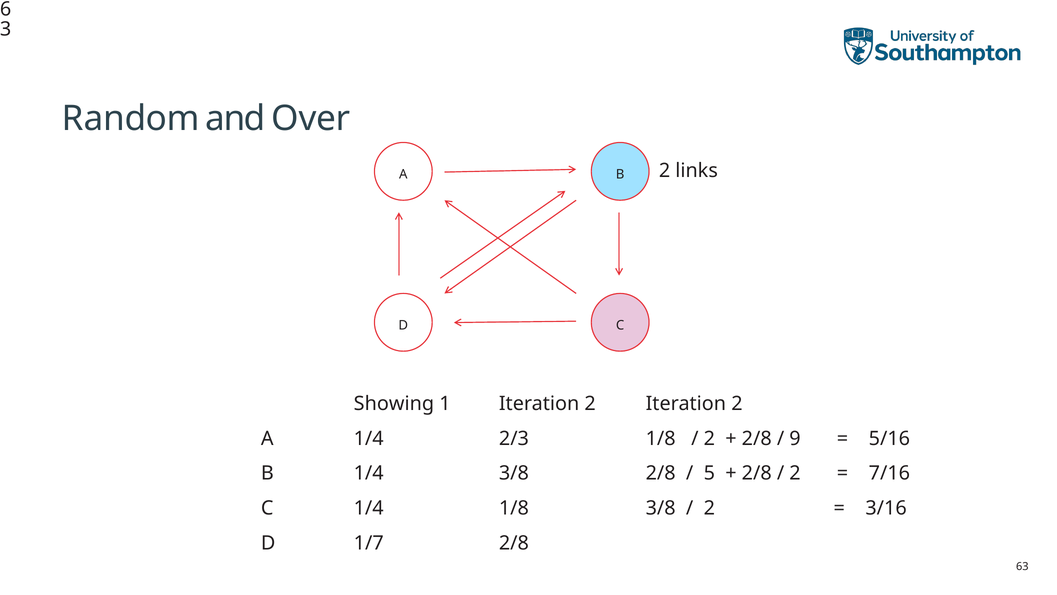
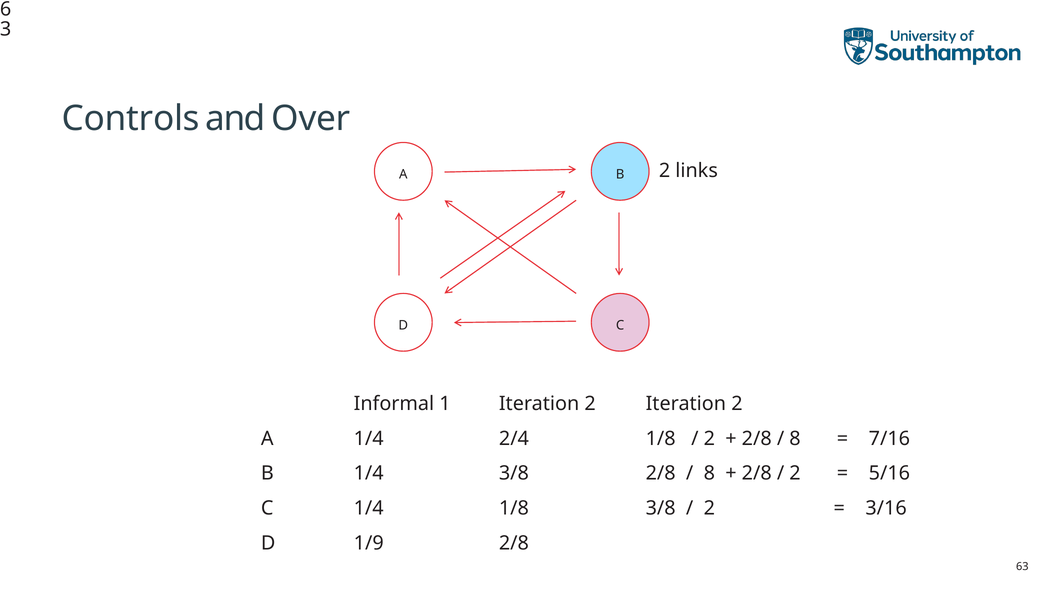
Random: Random -> Controls
Showing: Showing -> Informal
2/3: 2/3 -> 2/4
9 at (795, 438): 9 -> 8
5/16: 5/16 -> 7/16
5 at (709, 473): 5 -> 8
7/16: 7/16 -> 5/16
1/7: 1/7 -> 1/9
